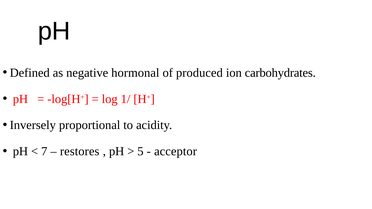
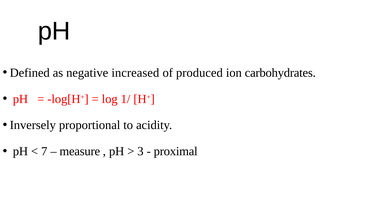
hormonal: hormonal -> increased
restores: restores -> measure
5: 5 -> 3
acceptor: acceptor -> proximal
